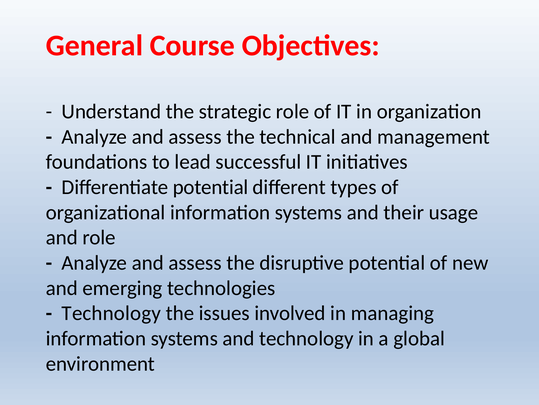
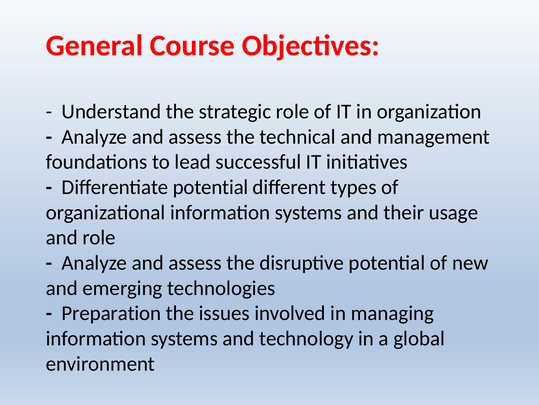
Technology at (111, 313): Technology -> Preparation
